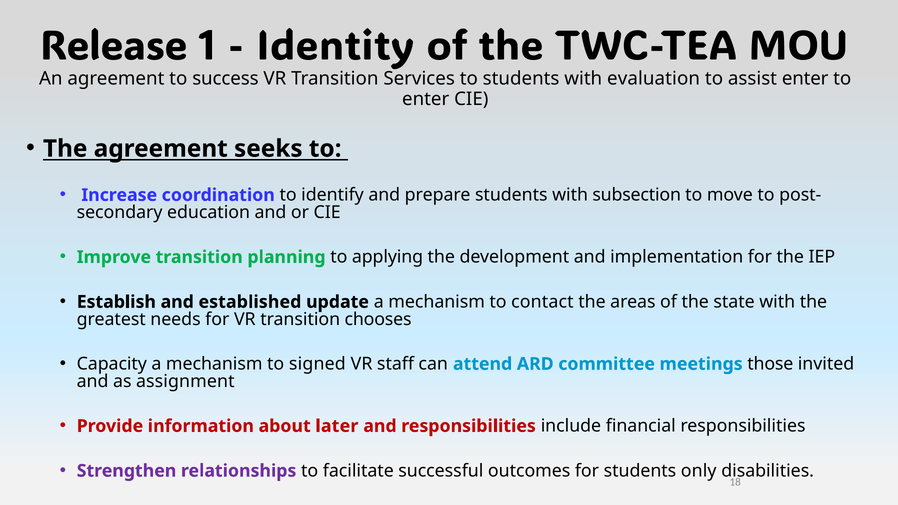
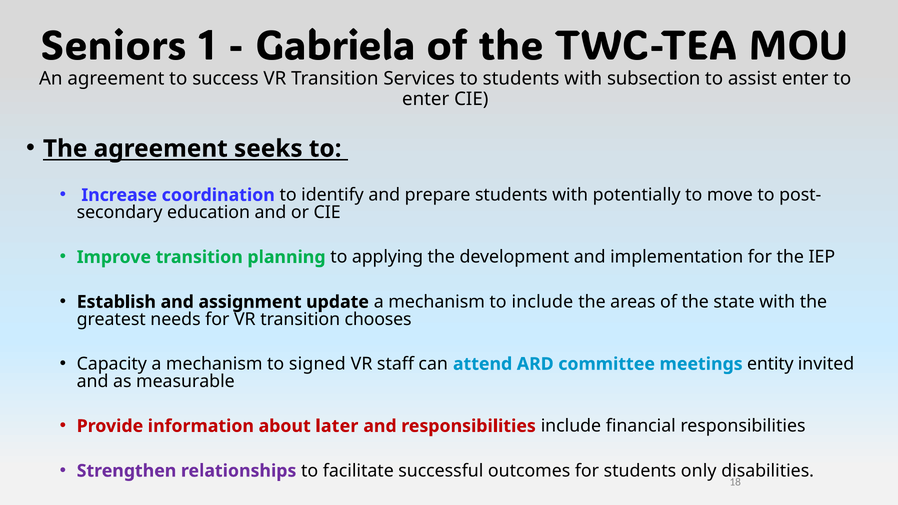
Release: Release -> Seniors
Identity: Identity -> Gabriela
evaluation: evaluation -> subsection
subsection: subsection -> potentially
established: established -> assignment
to contact: contact -> include
those: those -> entity
assignment: assignment -> measurable
